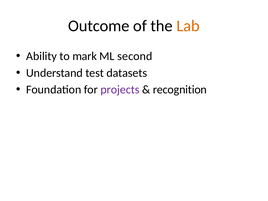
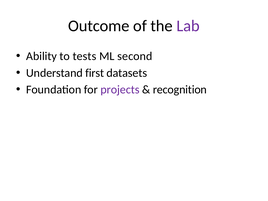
Lab colour: orange -> purple
mark: mark -> tests
test: test -> first
